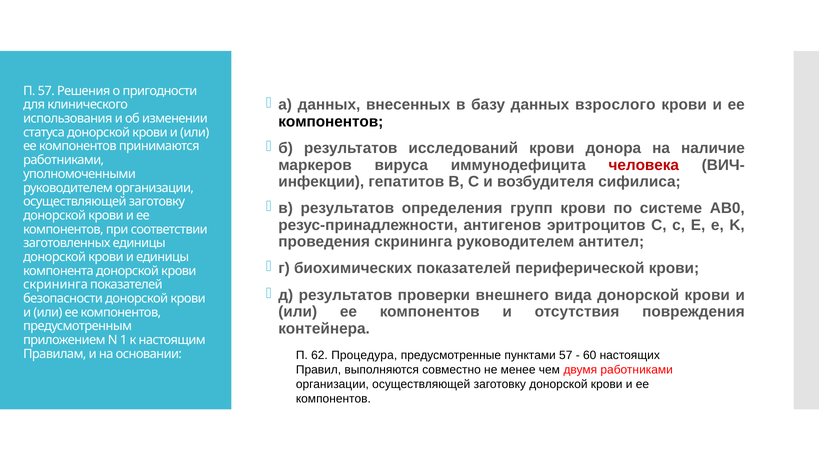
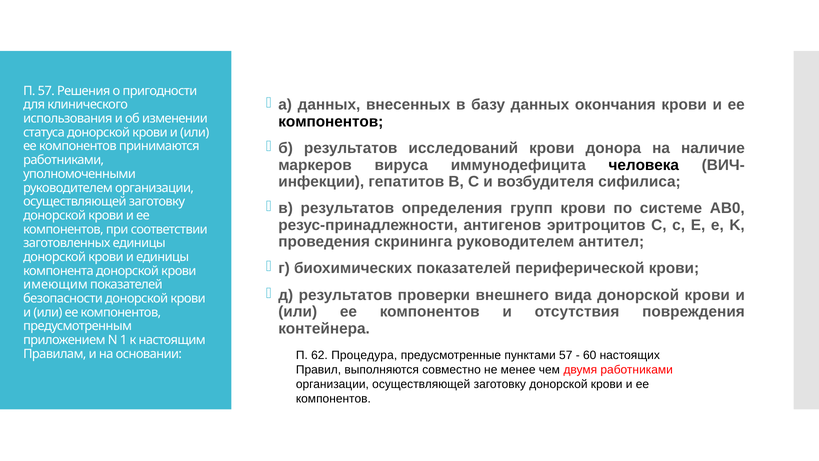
взрослого: взрослого -> окончания
человека colour: red -> black
скрининга at (56, 284): скрининга -> имеющим
